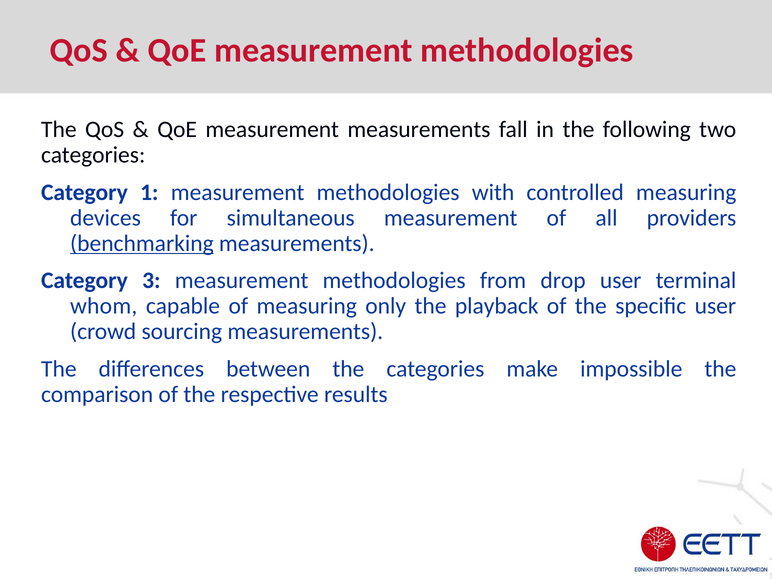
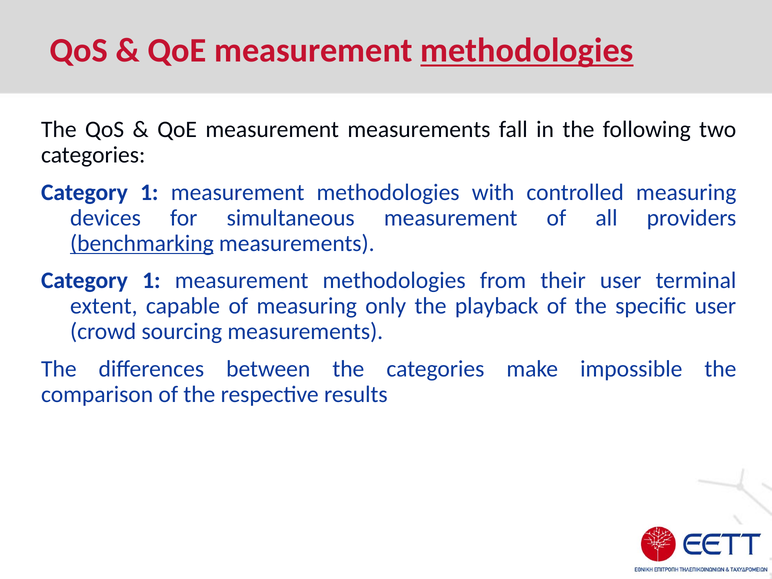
methodologies at (527, 51) underline: none -> present
3 at (151, 281): 3 -> 1
drop: drop -> their
whom: whom -> extent
